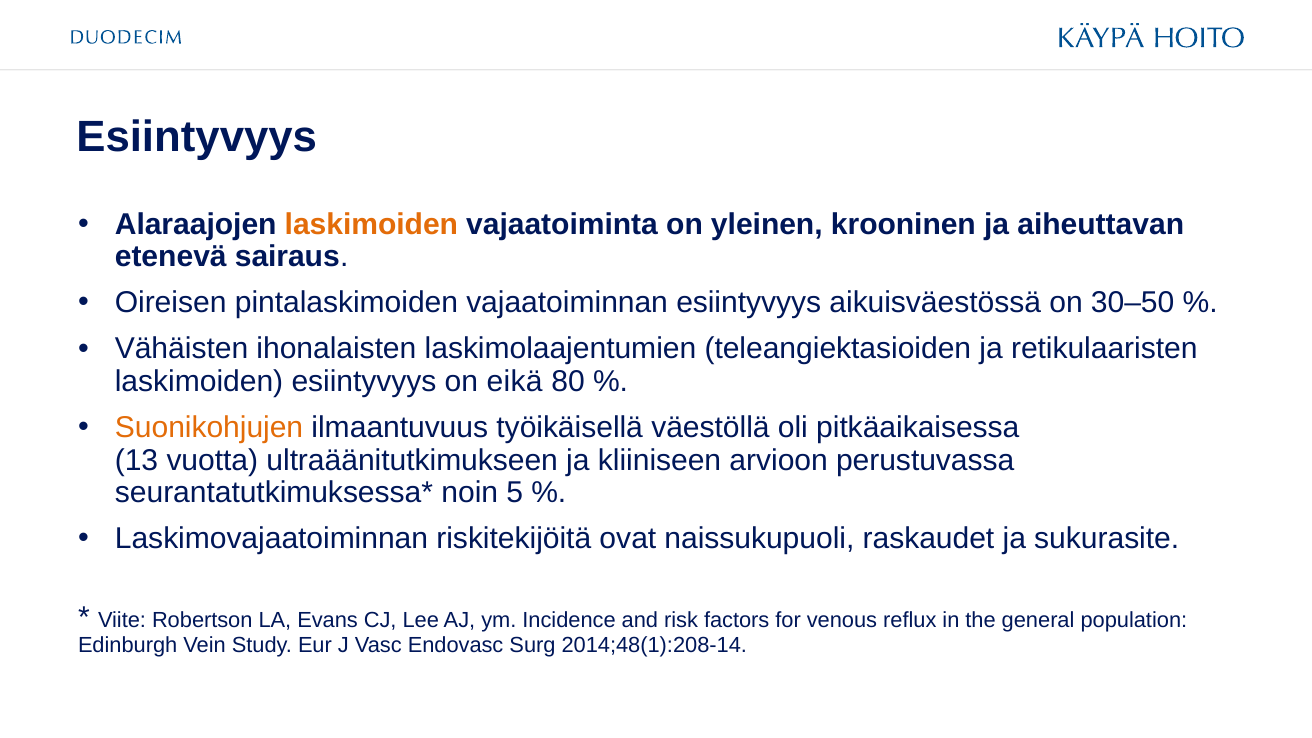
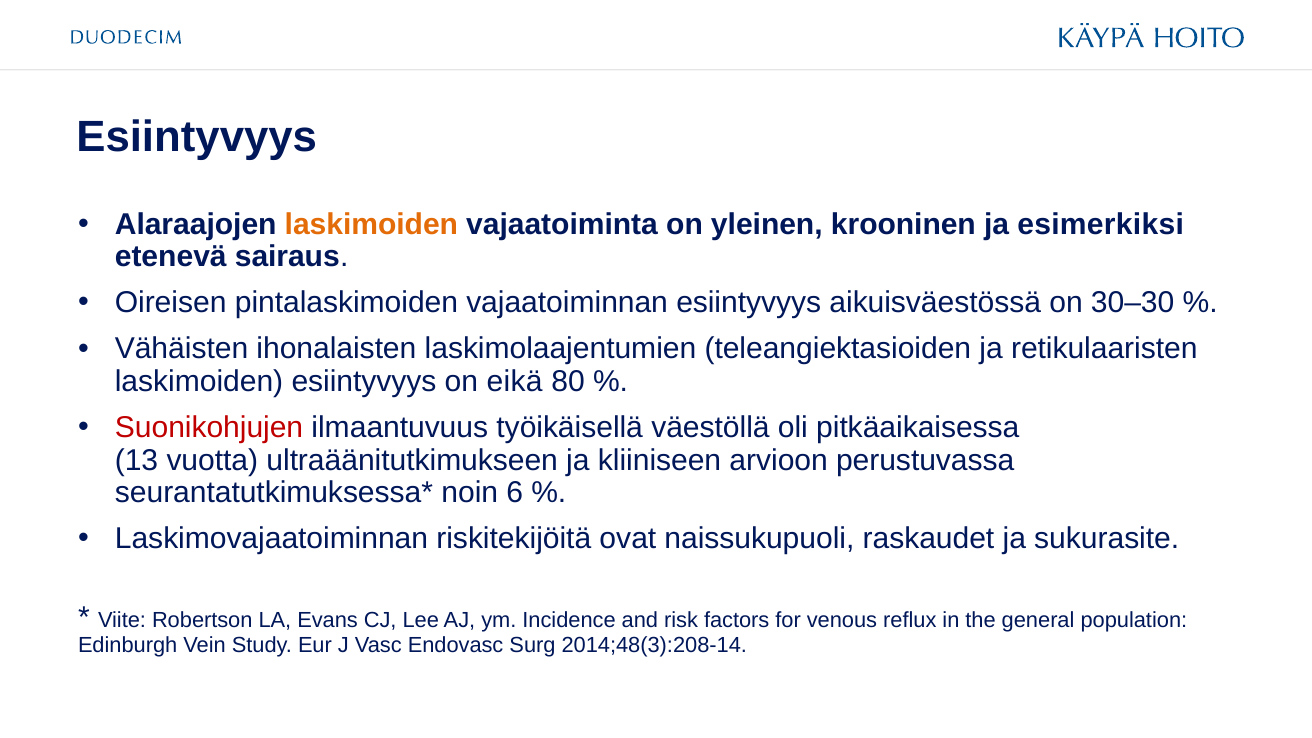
aiheuttavan: aiheuttavan -> esimerkiksi
30–50: 30–50 -> 30–30
Suonikohjujen colour: orange -> red
5: 5 -> 6
2014;48(1):208-14: 2014;48(1):208-14 -> 2014;48(3):208-14
